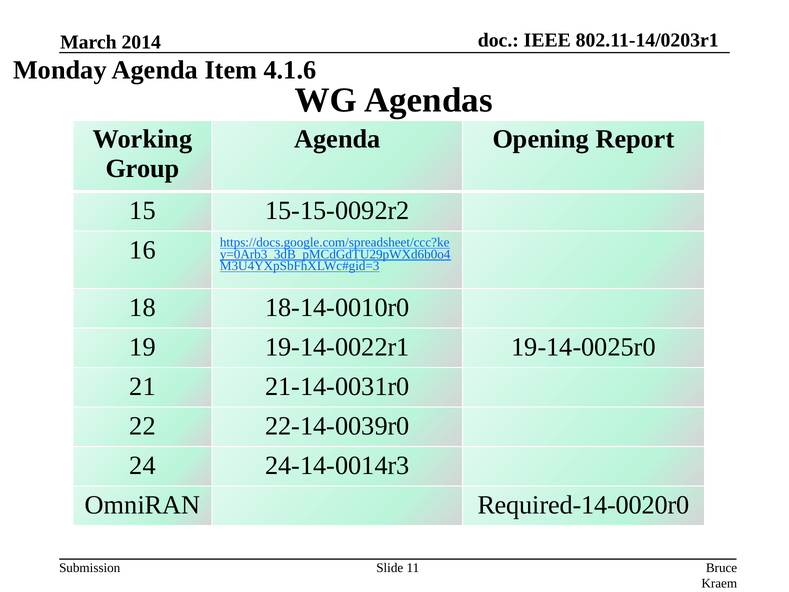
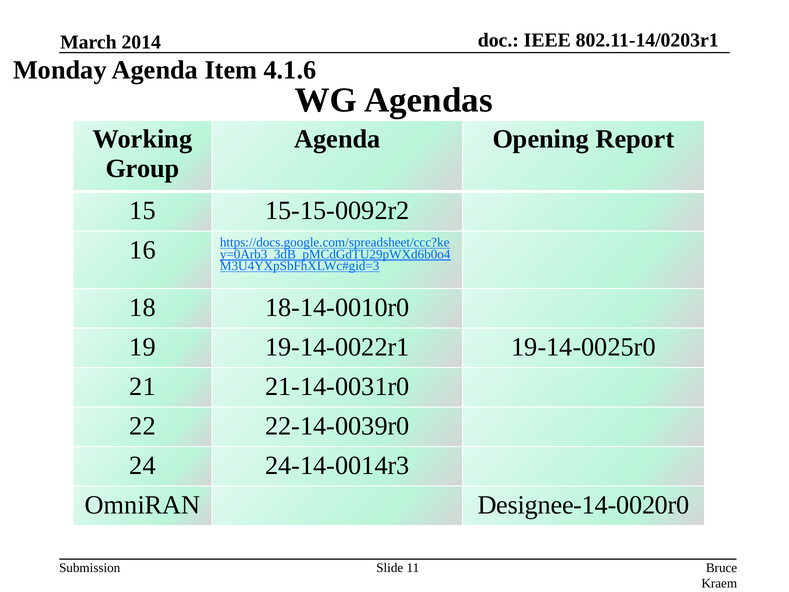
Required-14-0020r0: Required-14-0020r0 -> Designee-14-0020r0
